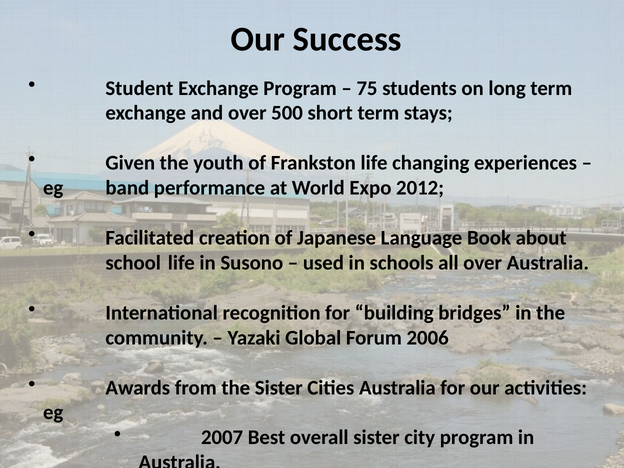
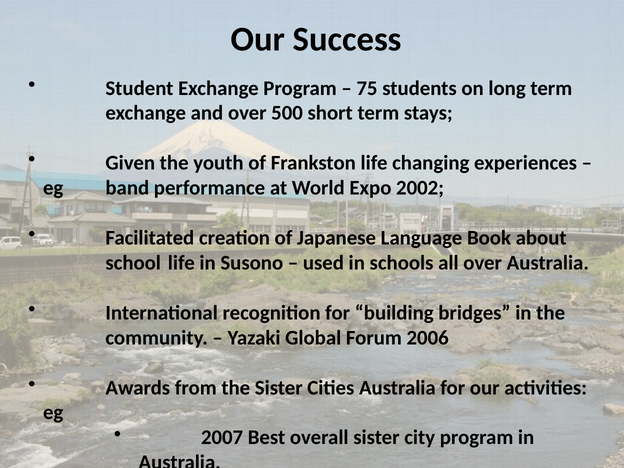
2012: 2012 -> 2002
